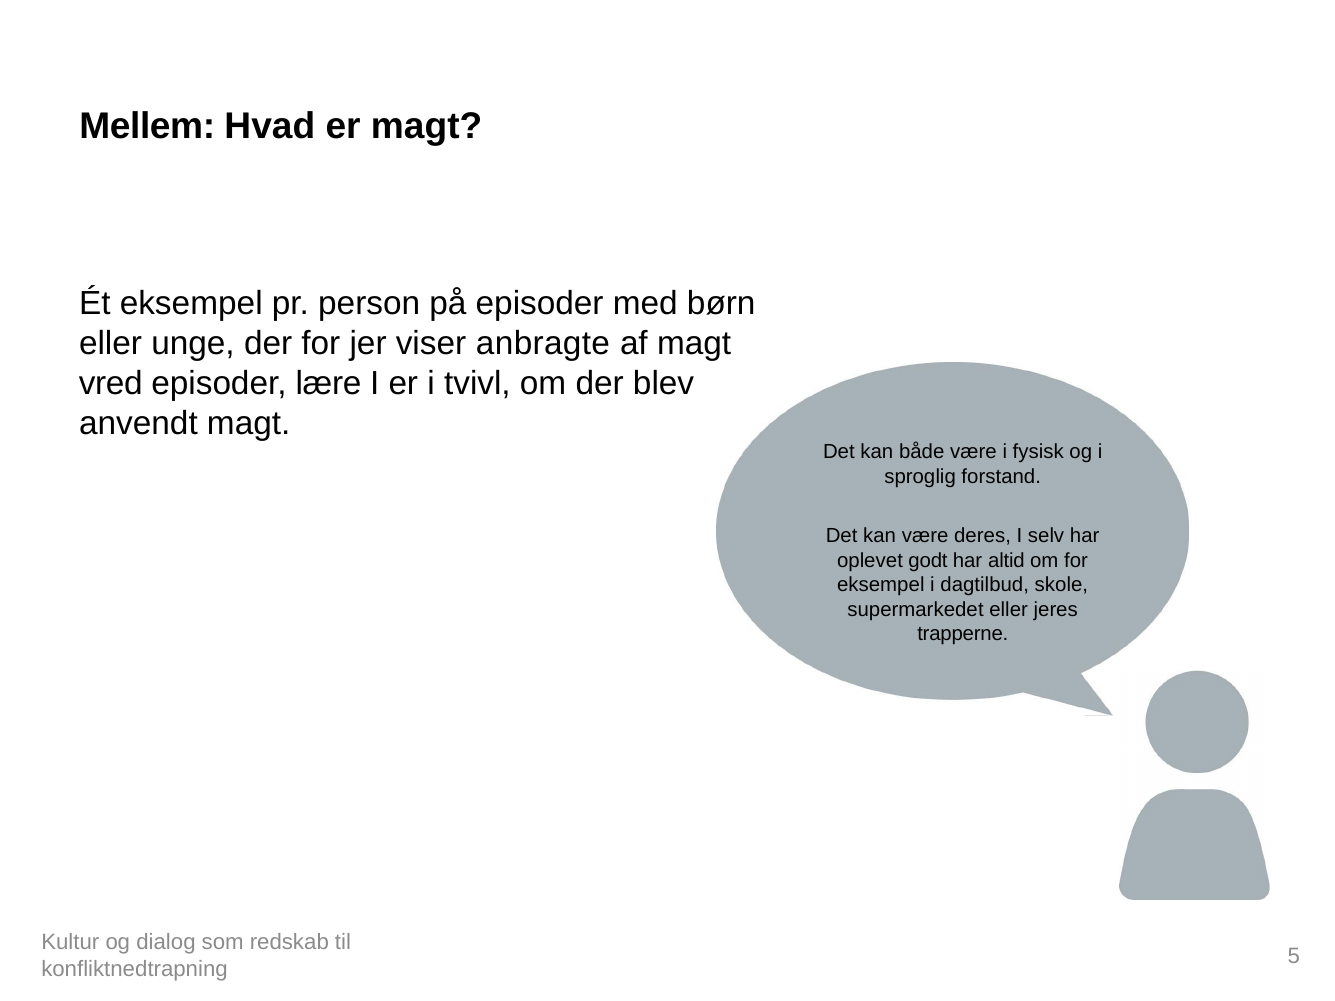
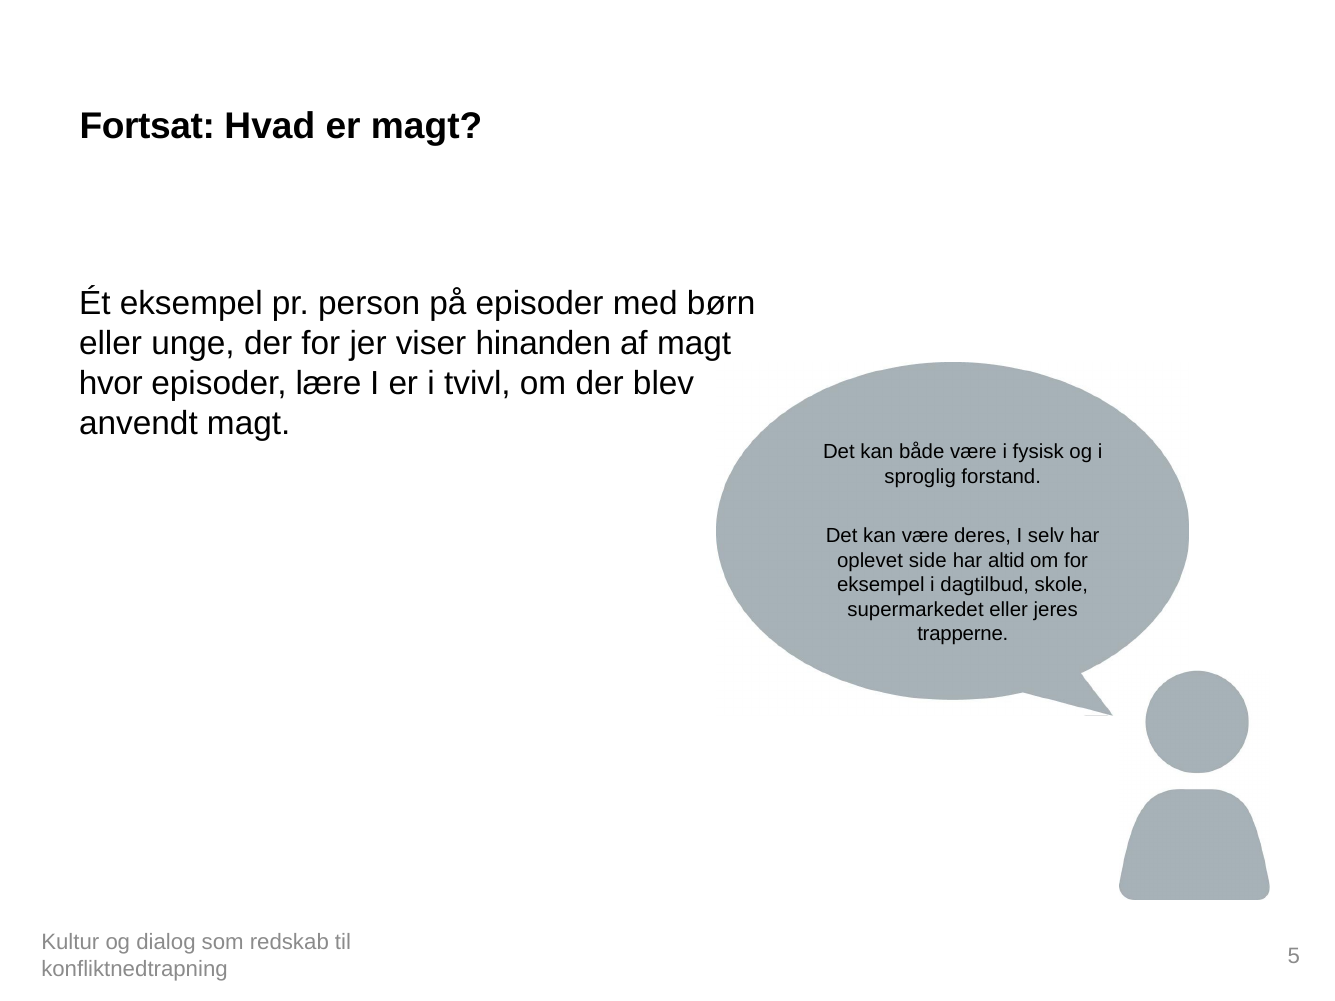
Mellem: Mellem -> Fortsat
anbragte: anbragte -> hinanden
vred: vred -> hvor
godt: godt -> side
